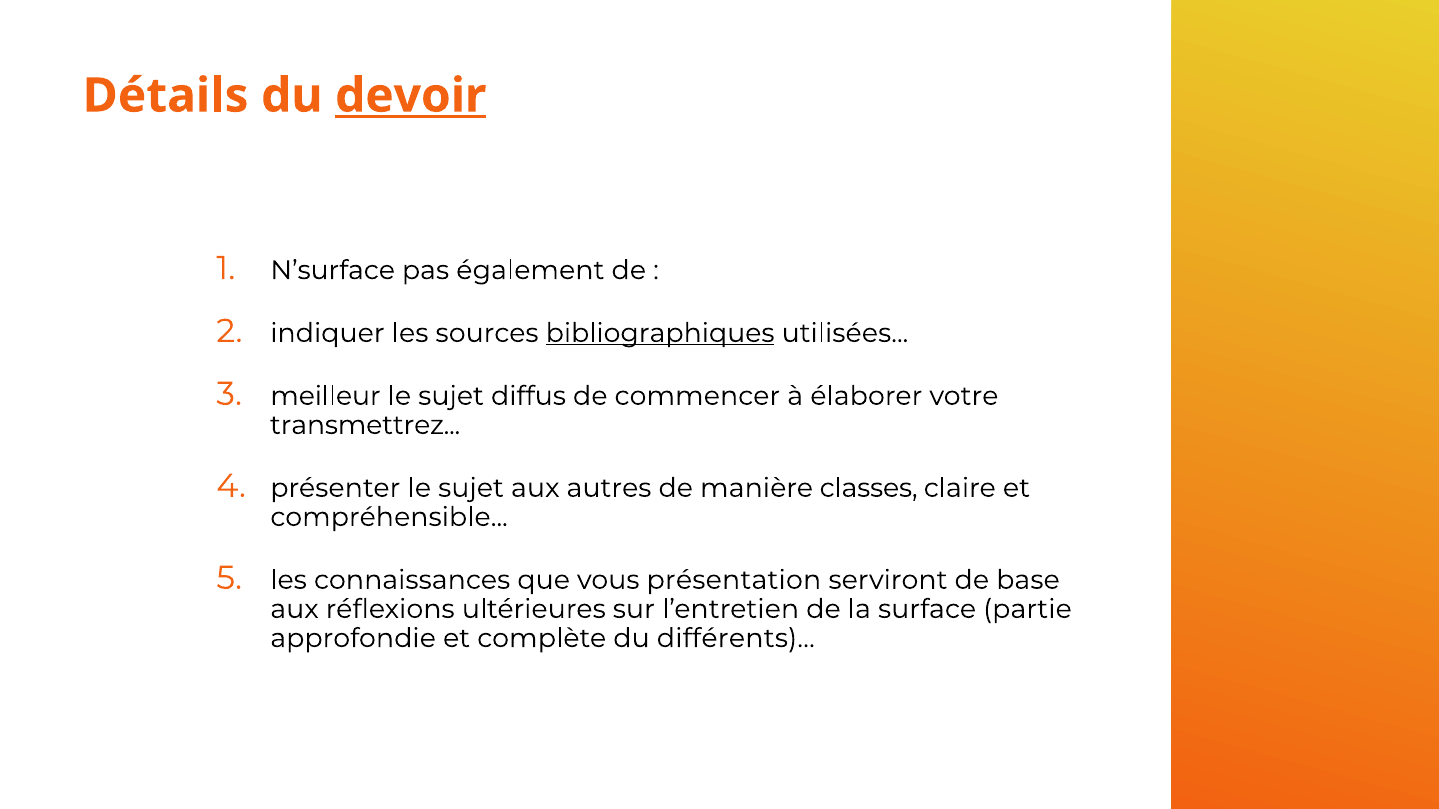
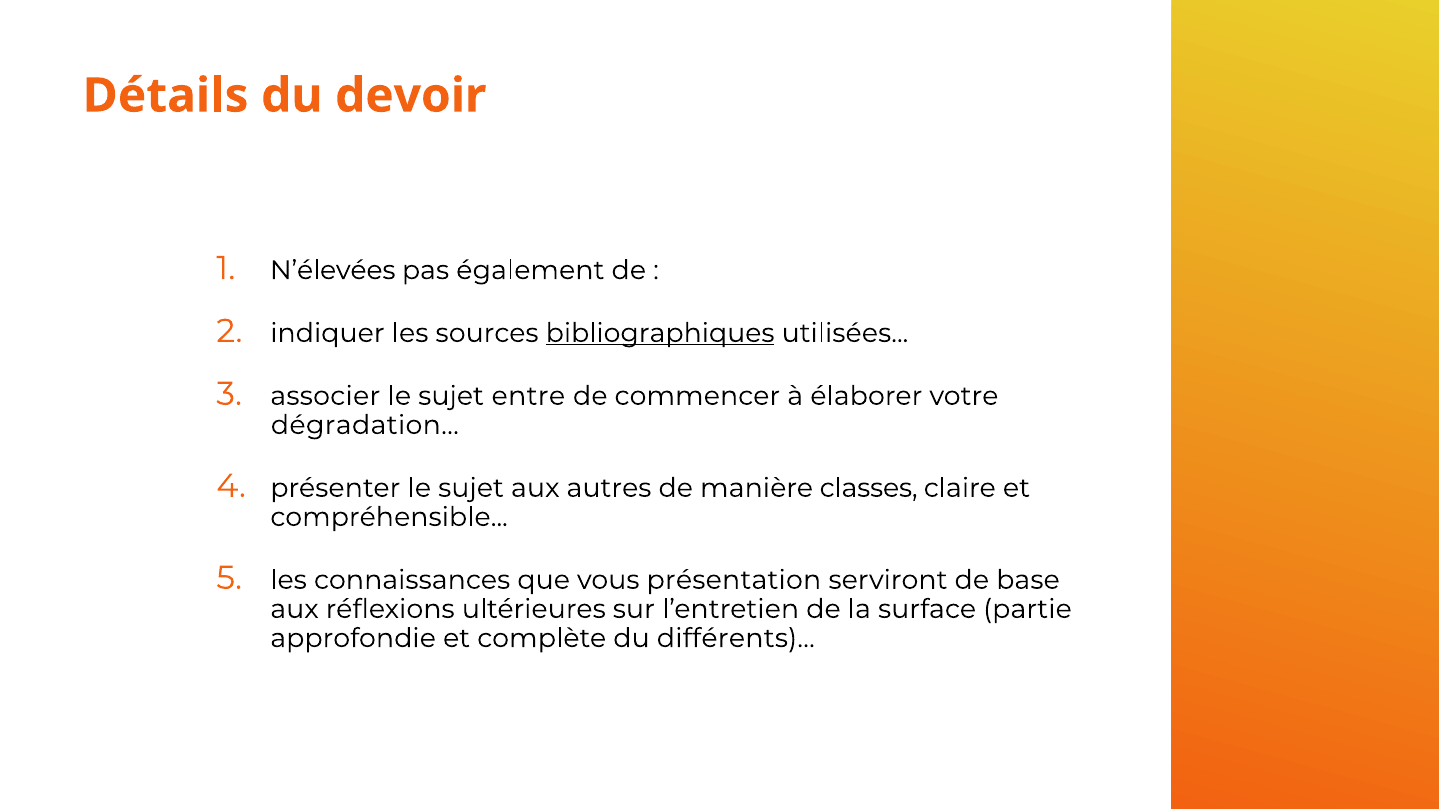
devoir underline: present -> none
N’surface: N’surface -> N’élevées
meilleur: meilleur -> associer
diffus: diffus -> entre
transmettrez: transmettrez -> dégradation
